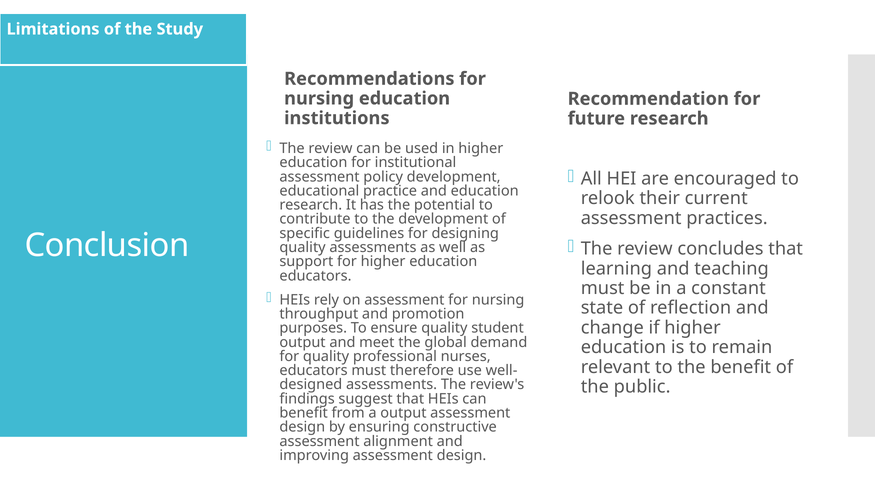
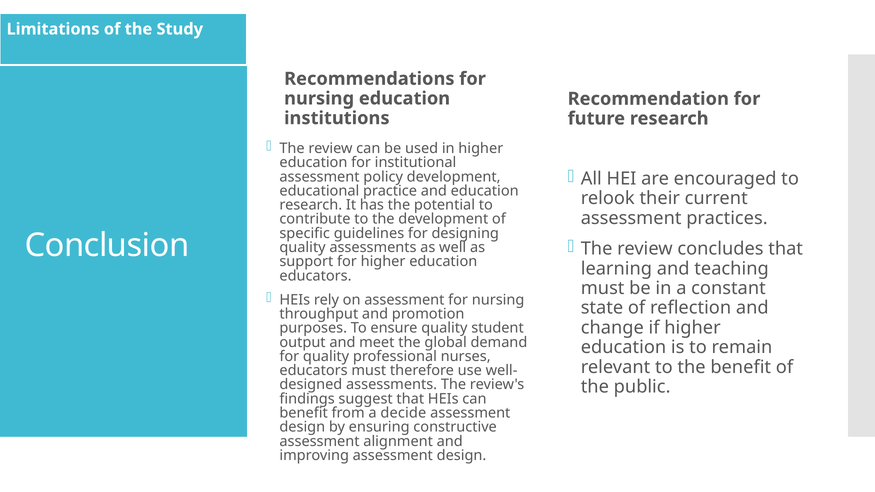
a output: output -> decide
